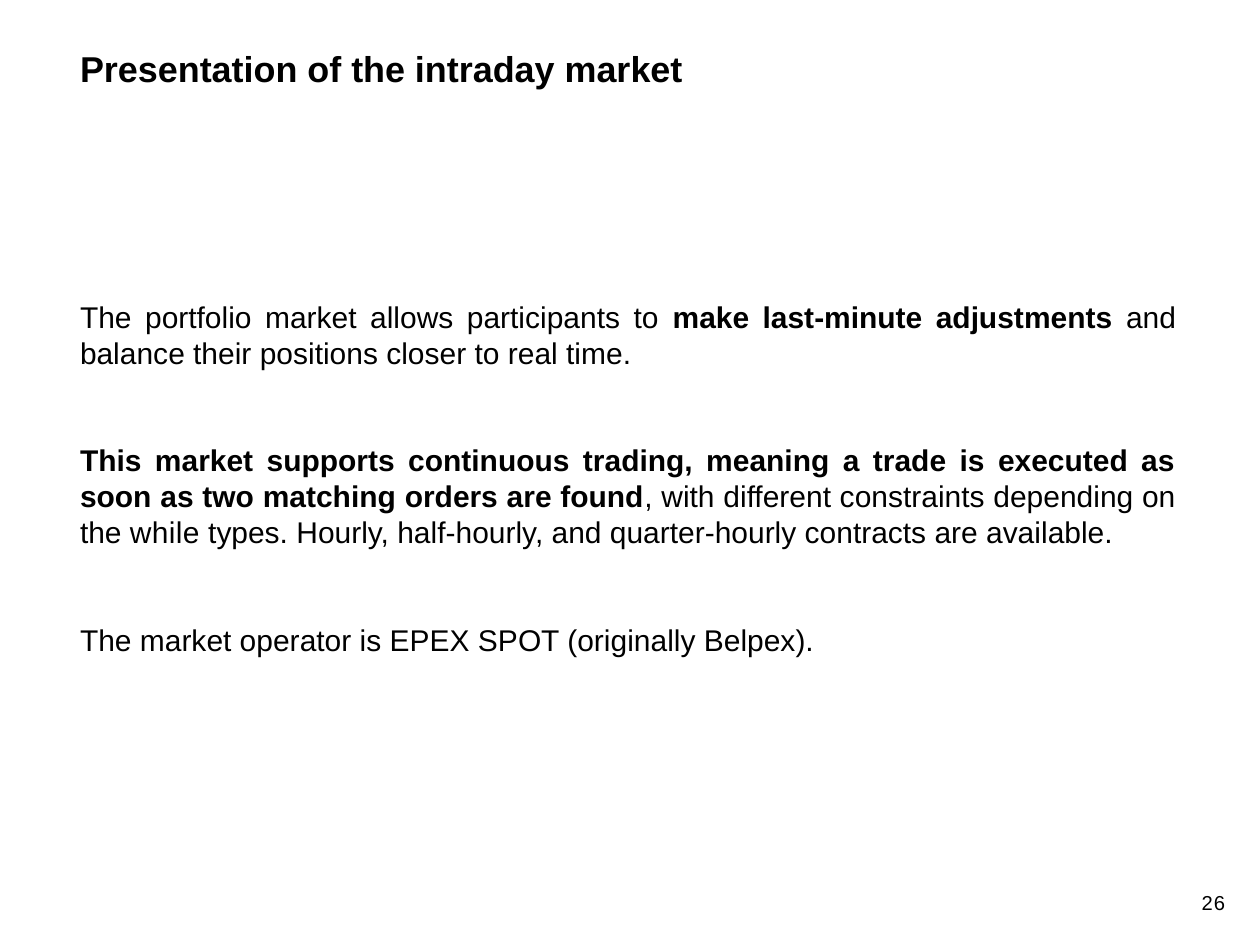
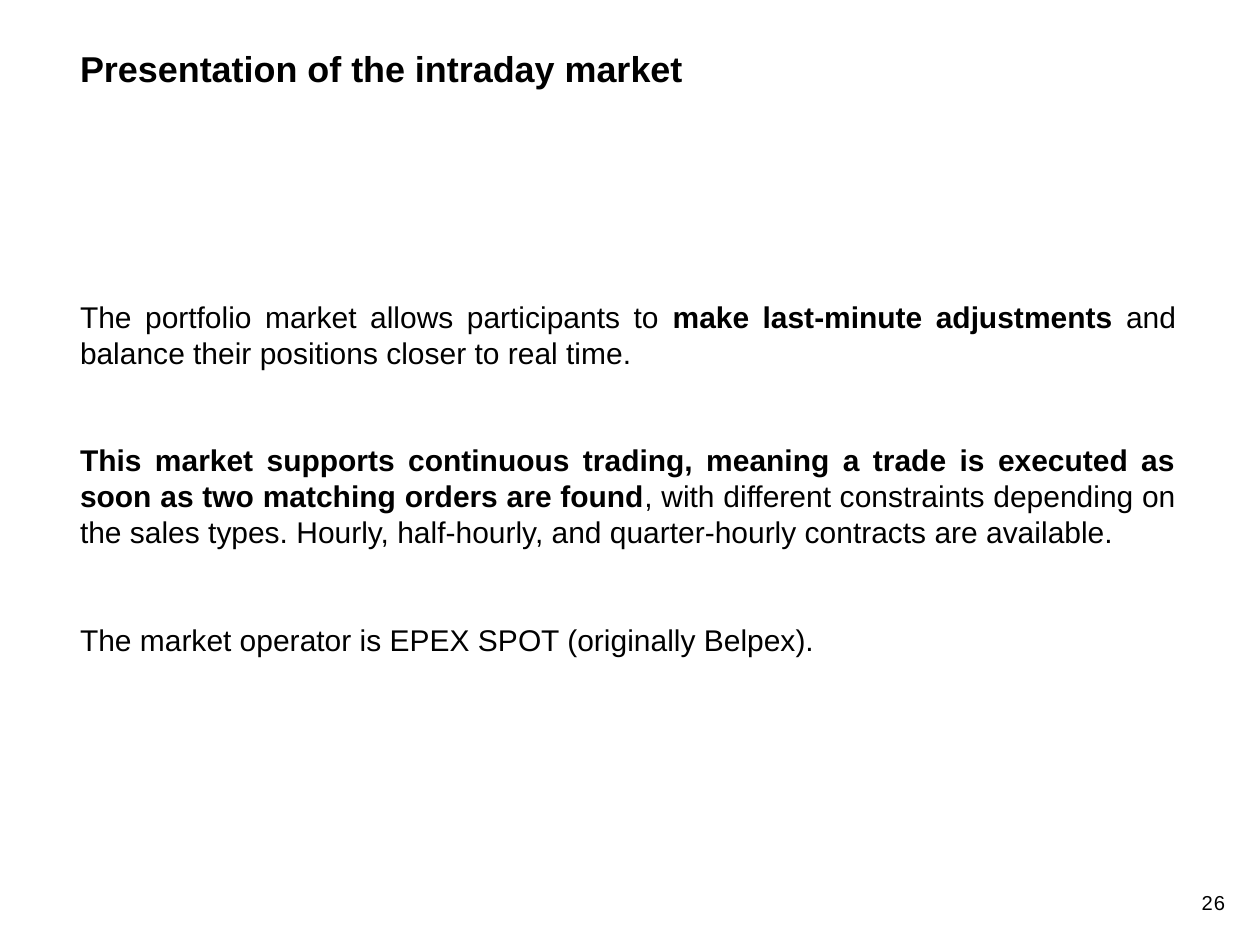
while: while -> sales
